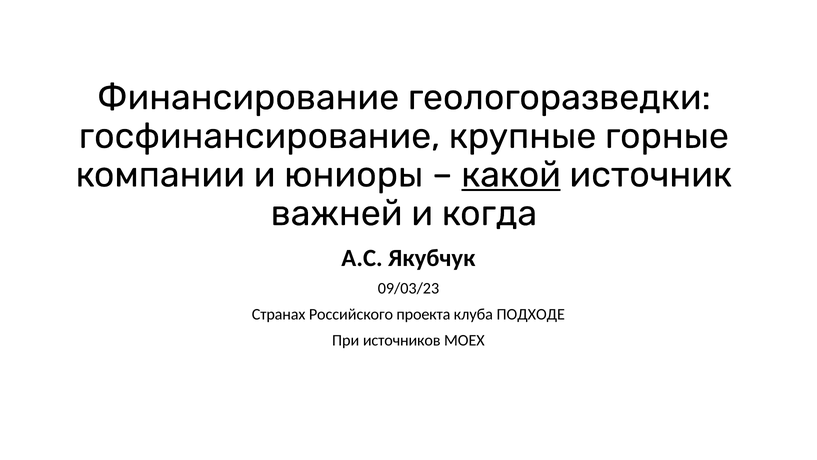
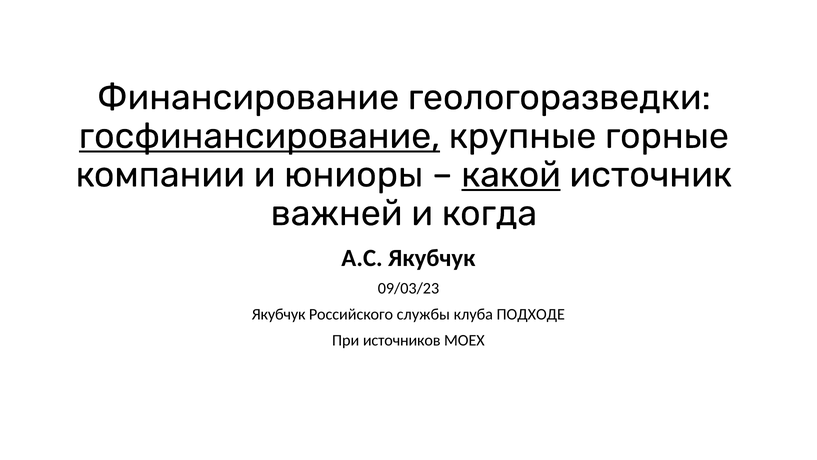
госфинансирование underline: none -> present
Странах at (279, 314): Странах -> Якубчук
проекта: проекта -> службы
